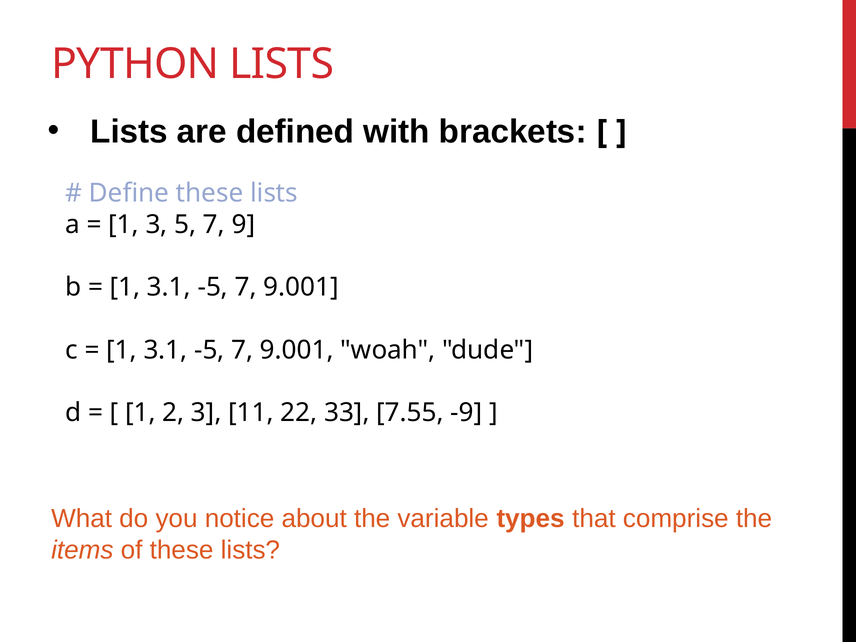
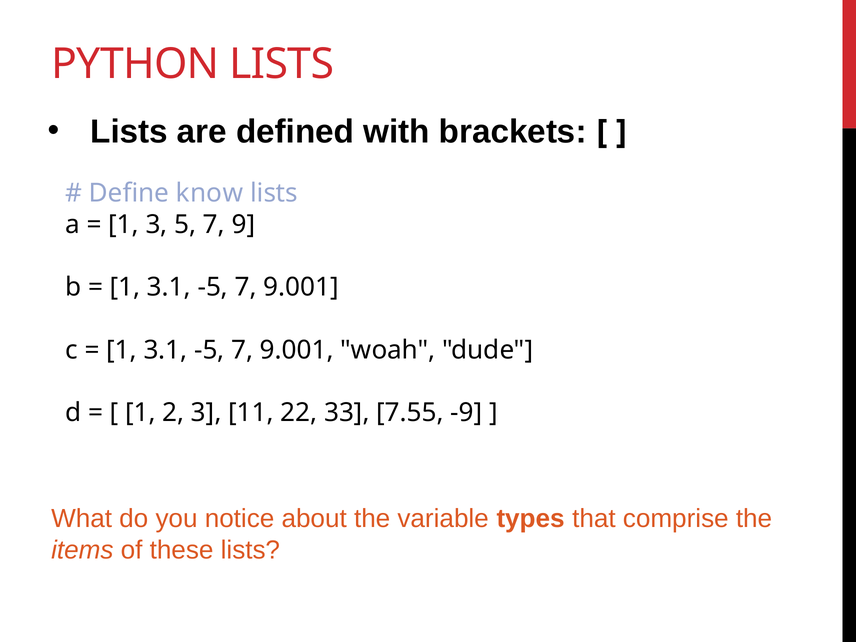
Define these: these -> know
